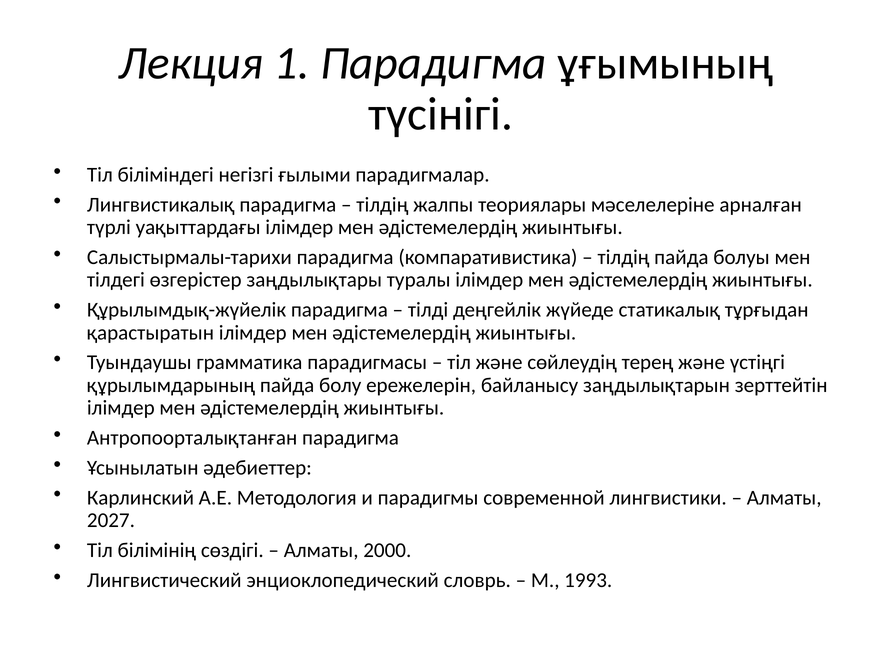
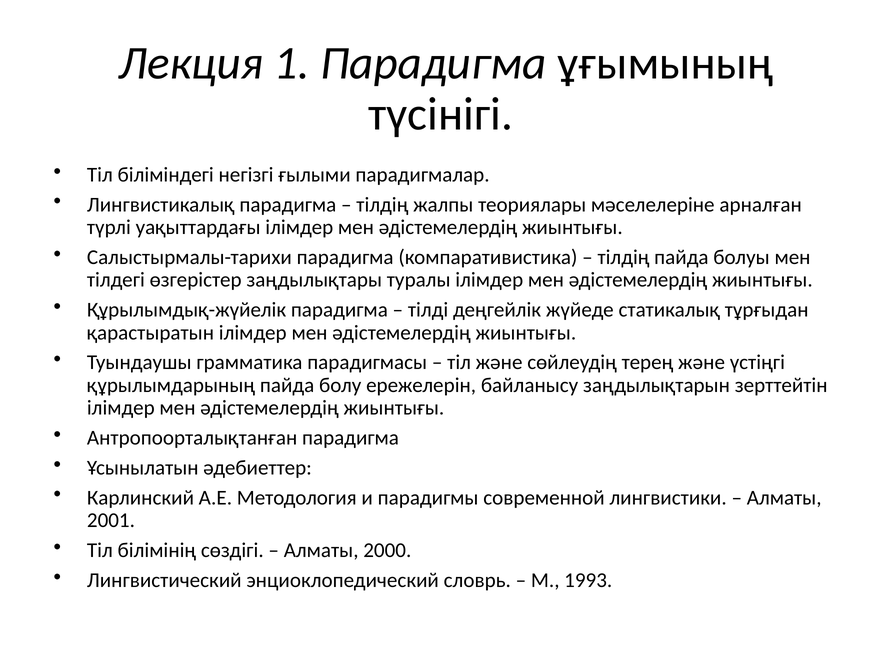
2027: 2027 -> 2001
